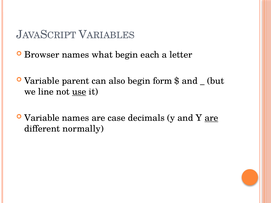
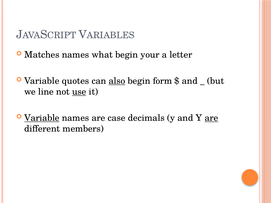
Browser: Browser -> Matches
each: each -> your
parent: parent -> quotes
also underline: none -> present
Variable at (42, 118) underline: none -> present
normally: normally -> members
